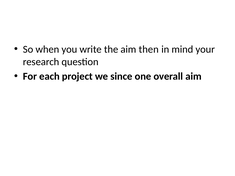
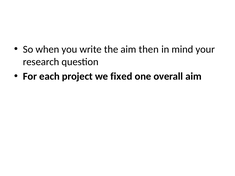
since: since -> fixed
